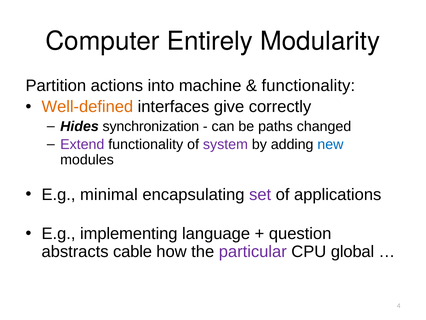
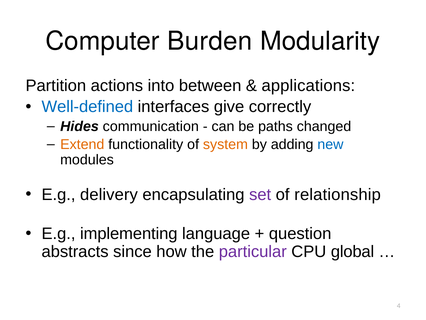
Entirely: Entirely -> Burden
machine: machine -> between
functionality at (308, 86): functionality -> applications
Well-defined colour: orange -> blue
synchronization: synchronization -> communication
Extend colour: purple -> orange
system colour: purple -> orange
minimal: minimal -> delivery
applications: applications -> relationship
cable: cable -> since
